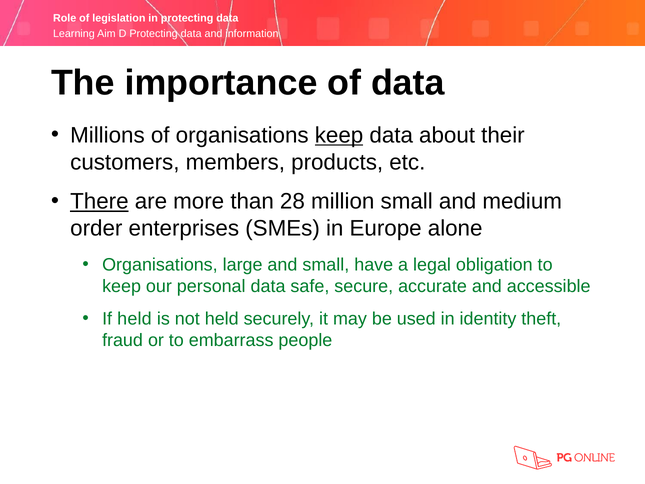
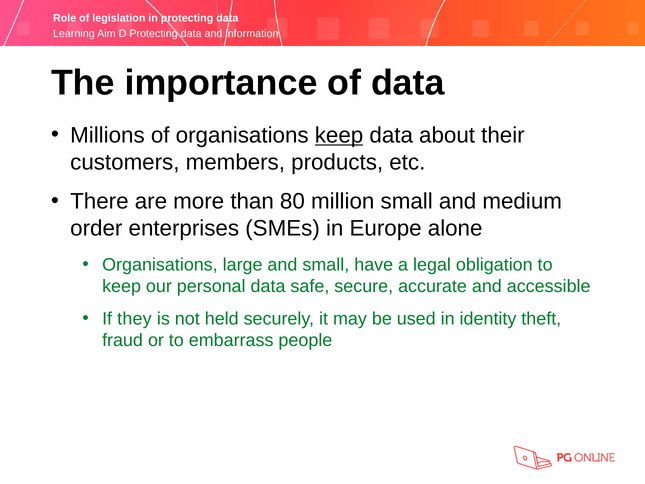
There underline: present -> none
28: 28 -> 80
If held: held -> they
